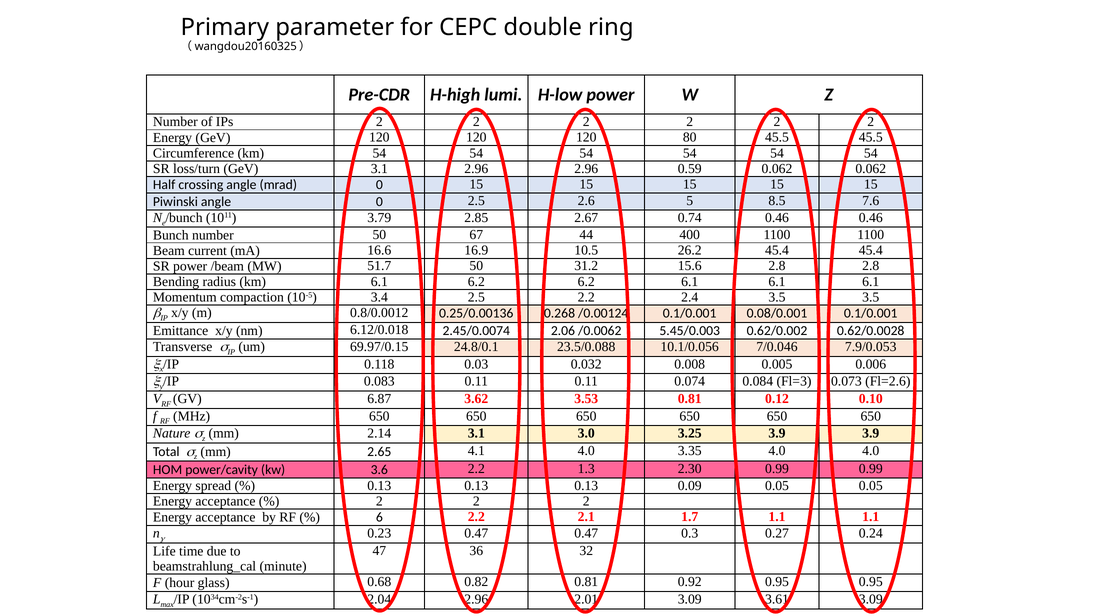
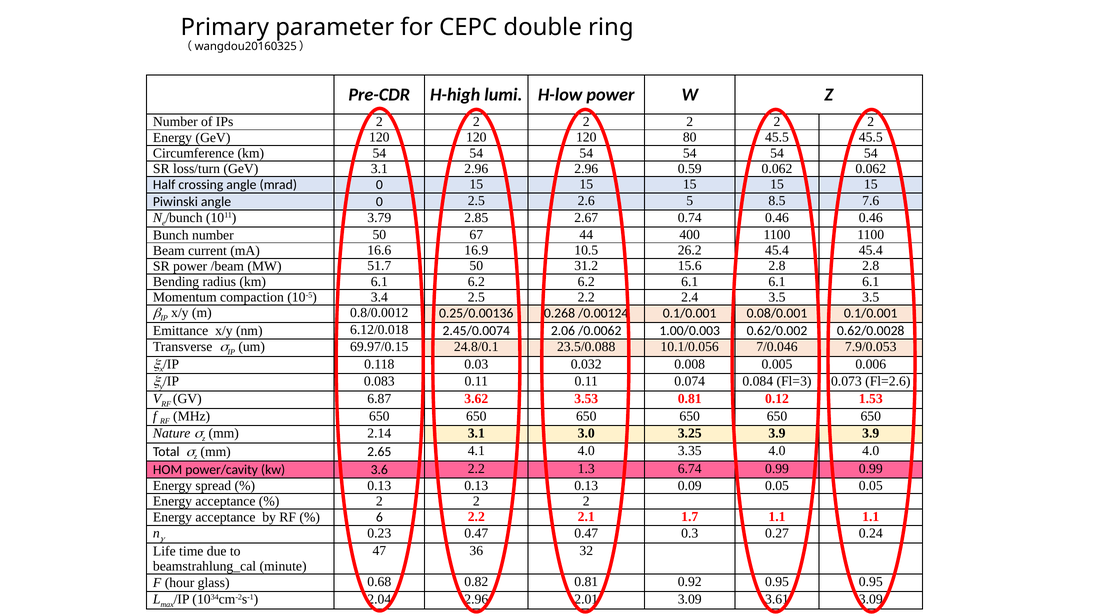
5.45/0.003: 5.45/0.003 -> 1.00/0.003
0.10: 0.10 -> 1.53
2.30: 2.30 -> 6.74
